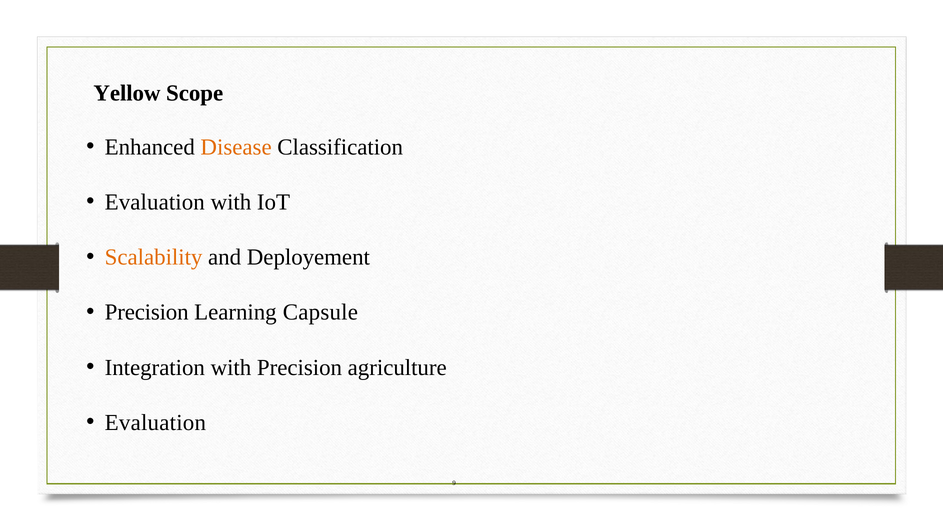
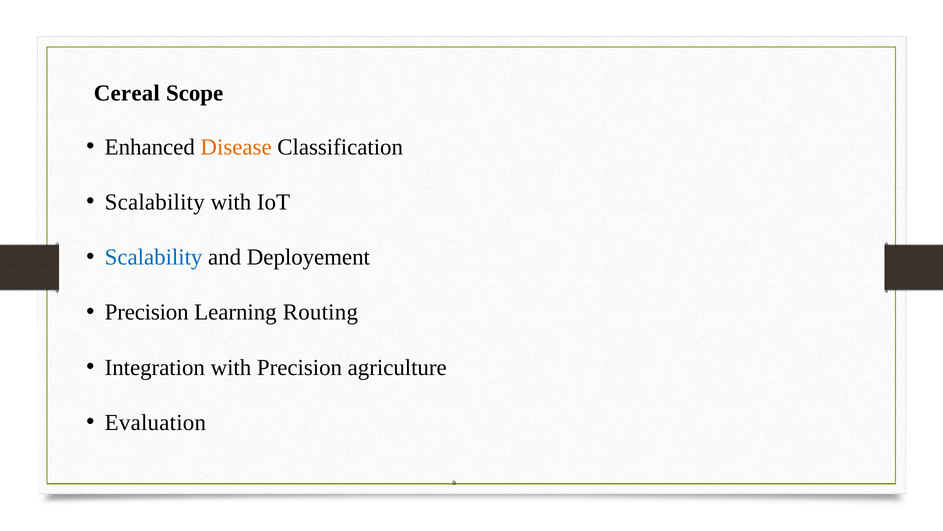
Yellow: Yellow -> Cereal
Evaluation at (155, 202): Evaluation -> Scalability
Scalability at (154, 257) colour: orange -> blue
Capsule: Capsule -> Routing
